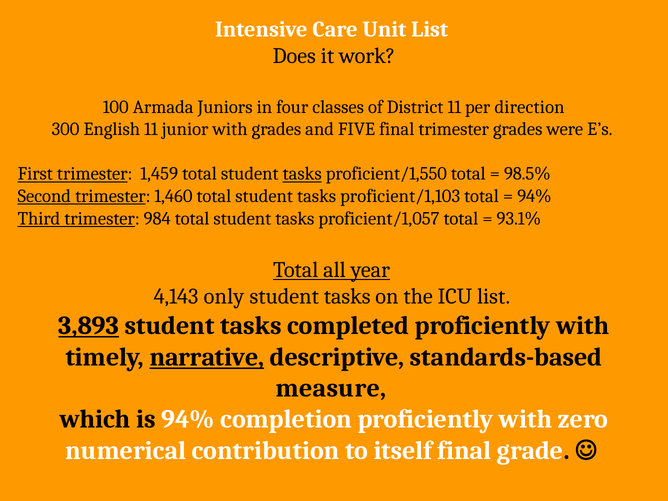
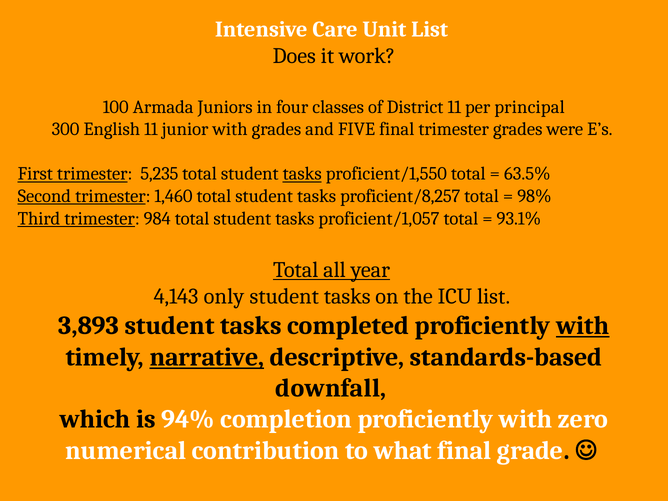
per direction: direction -> principal
1,459: 1,459 -> 5,235
98.5%: 98.5% -> 63.5%
proficient/1,103: proficient/1,103 -> proficient/8,257
94% at (534, 196): 94% -> 98%
3,893 underline: present -> none
with at (583, 326) underline: none -> present
measure: measure -> downfall
itself: itself -> what
